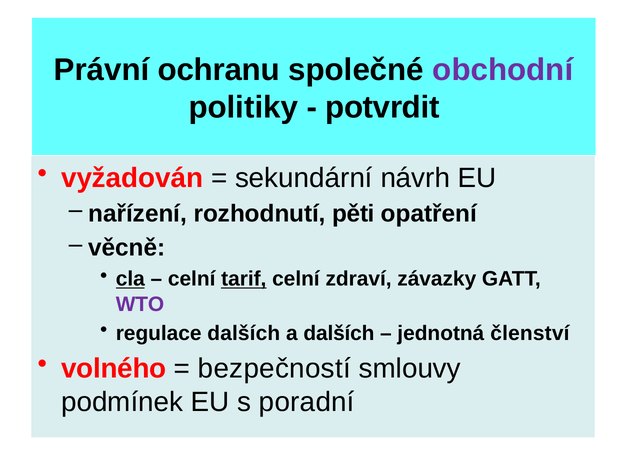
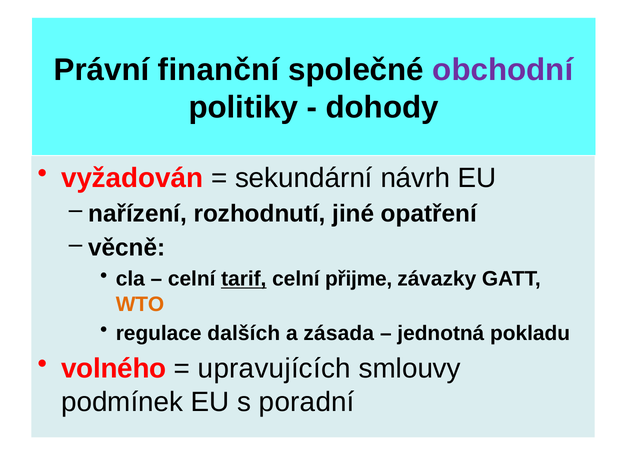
ochranu: ochranu -> finanční
potvrdit: potvrdit -> dohody
pěti: pěti -> jiné
cla underline: present -> none
zdraví: zdraví -> přijme
WTO colour: purple -> orange
a dalších: dalších -> zásada
členství: členství -> pokladu
bezpečností: bezpečností -> upravujících
